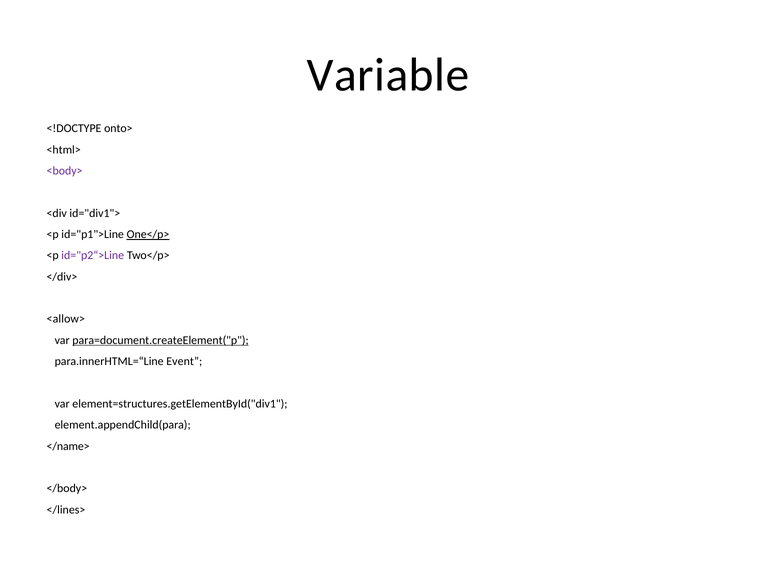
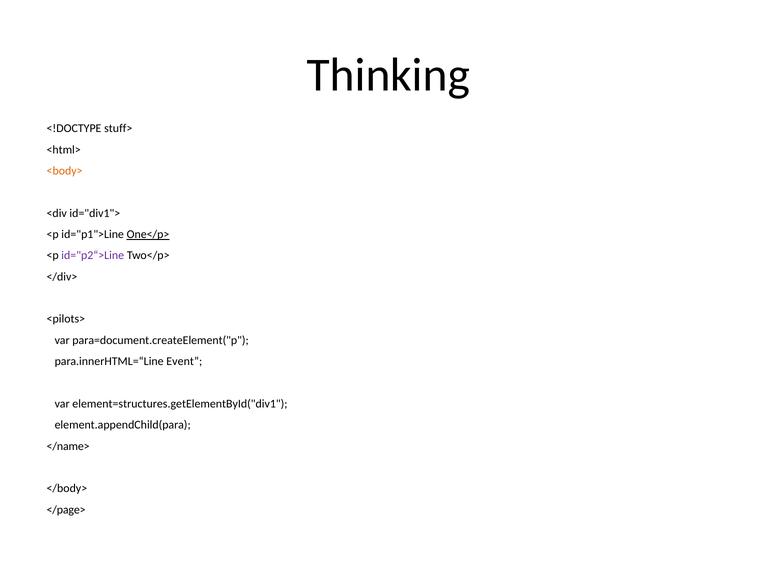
Variable: Variable -> Thinking
onto>: onto> -> stuff>
<body> colour: purple -> orange
<allow>: <allow> -> <pilots>
para=document.createElement("p underline: present -> none
</lines>: </lines> -> </page>
